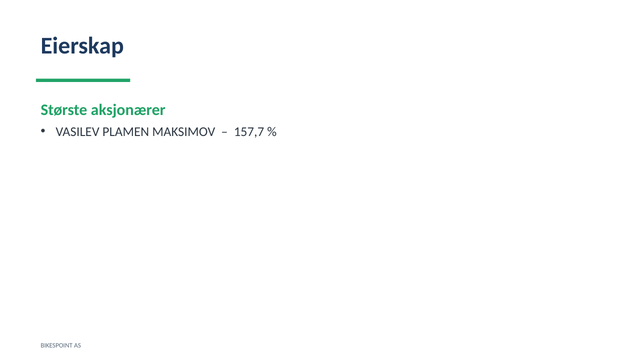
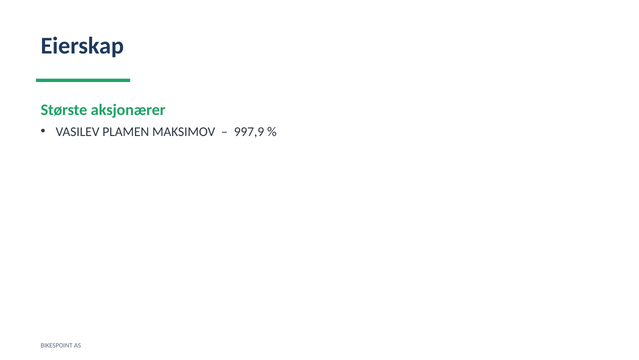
157,7: 157,7 -> 997,9
